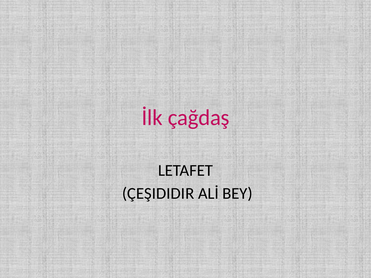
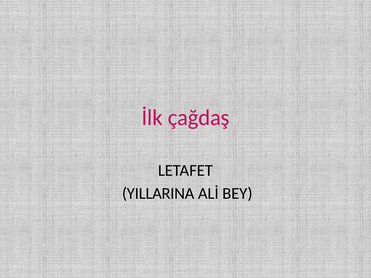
ÇEŞIDIDIR: ÇEŞIDIDIR -> YILLARINA
